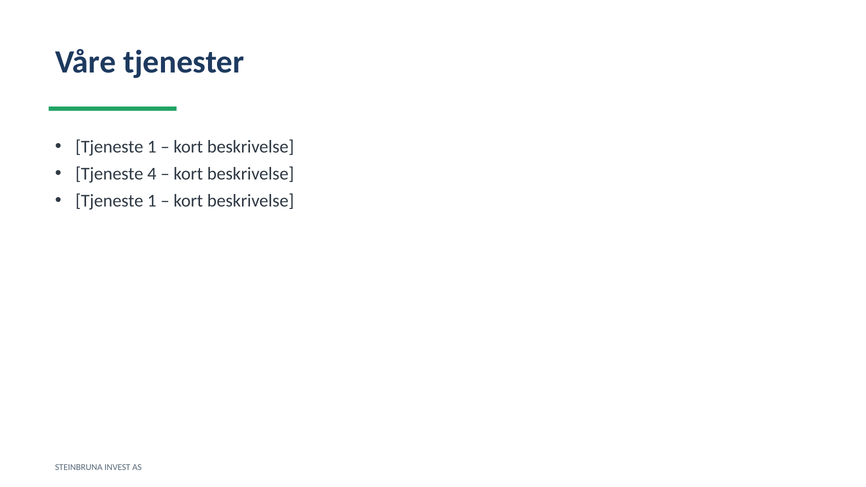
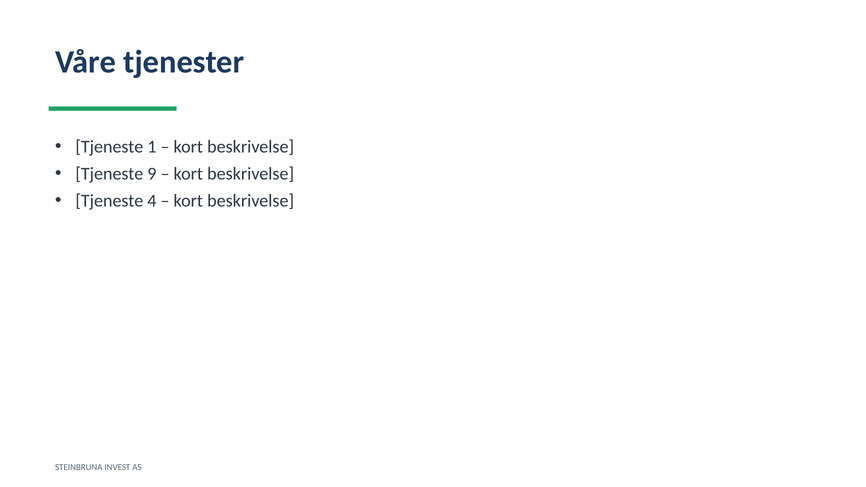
4: 4 -> 9
1 at (152, 201): 1 -> 4
